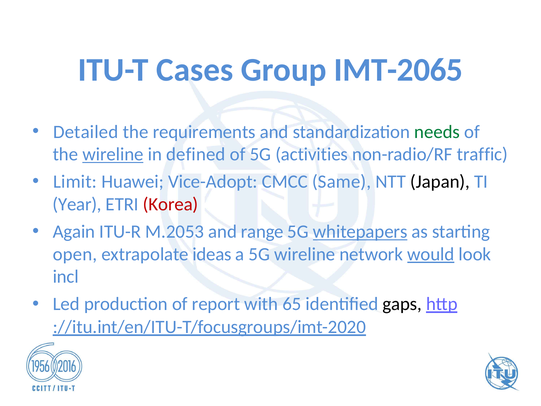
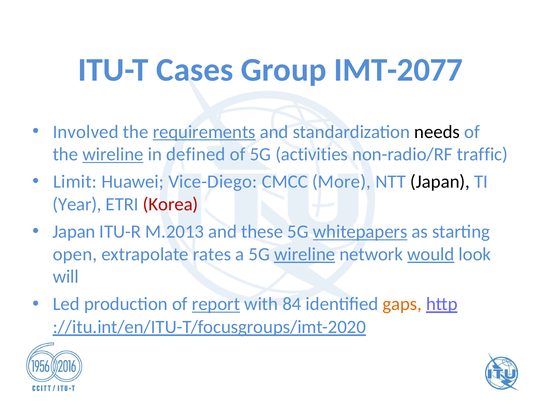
IMT-2065: IMT-2065 -> IMT-2077
Detailed: Detailed -> Involved
requirements underline: none -> present
needs colour: green -> black
Vice-Adopt: Vice-Adopt -> Vice-Diego
Same: Same -> More
Again at (74, 232): Again -> Japan
M.2053: M.2053 -> M.2013
range: range -> these
ideas: ideas -> rates
wireline at (305, 254) underline: none -> present
incl: incl -> will
report underline: none -> present
65: 65 -> 84
gaps colour: black -> orange
